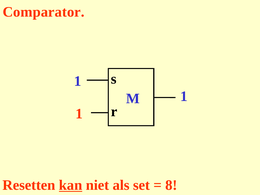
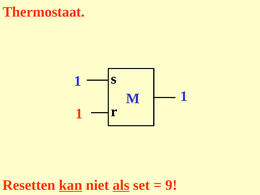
Comparator: Comparator -> Thermostaat
als underline: none -> present
8: 8 -> 9
